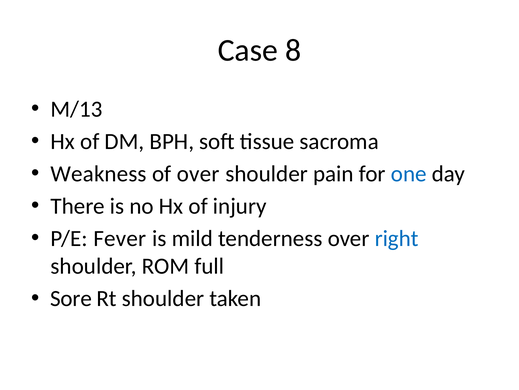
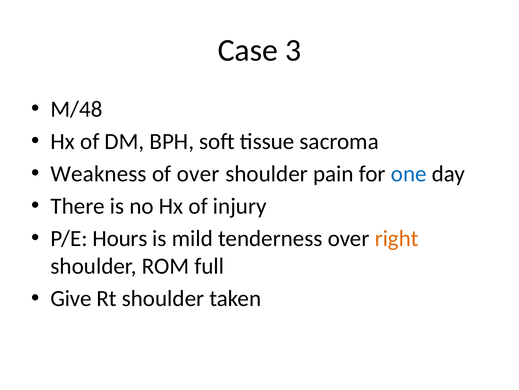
8: 8 -> 3
M/13: M/13 -> M/48
Fever: Fever -> Hours
right colour: blue -> orange
Sore: Sore -> Give
